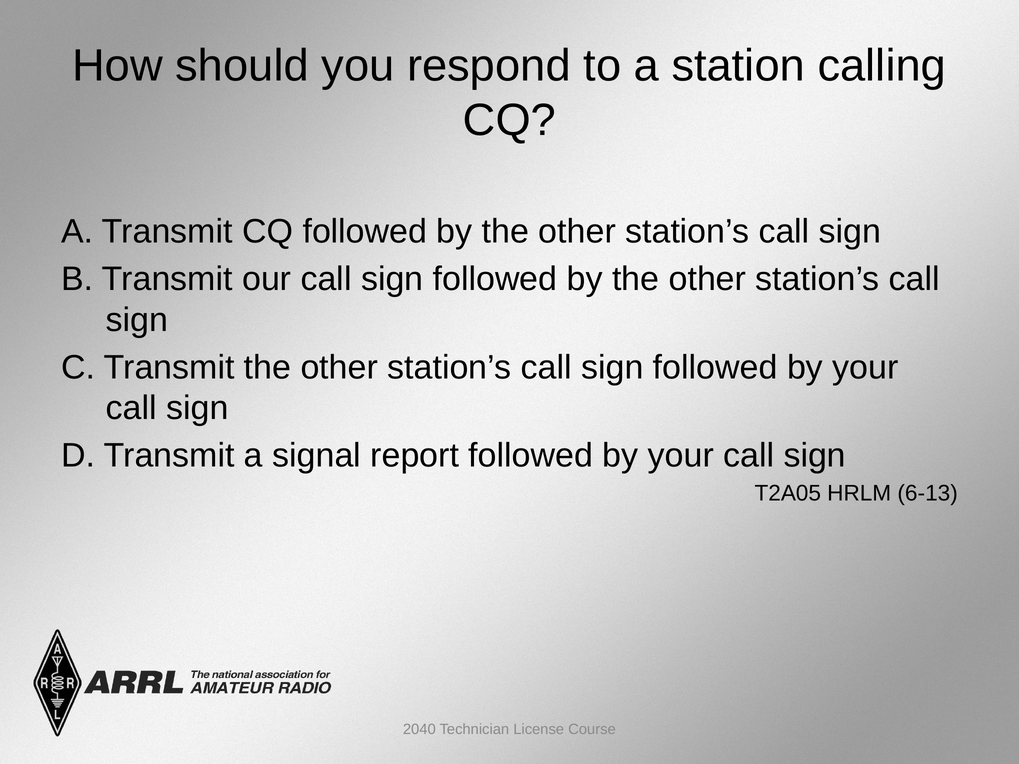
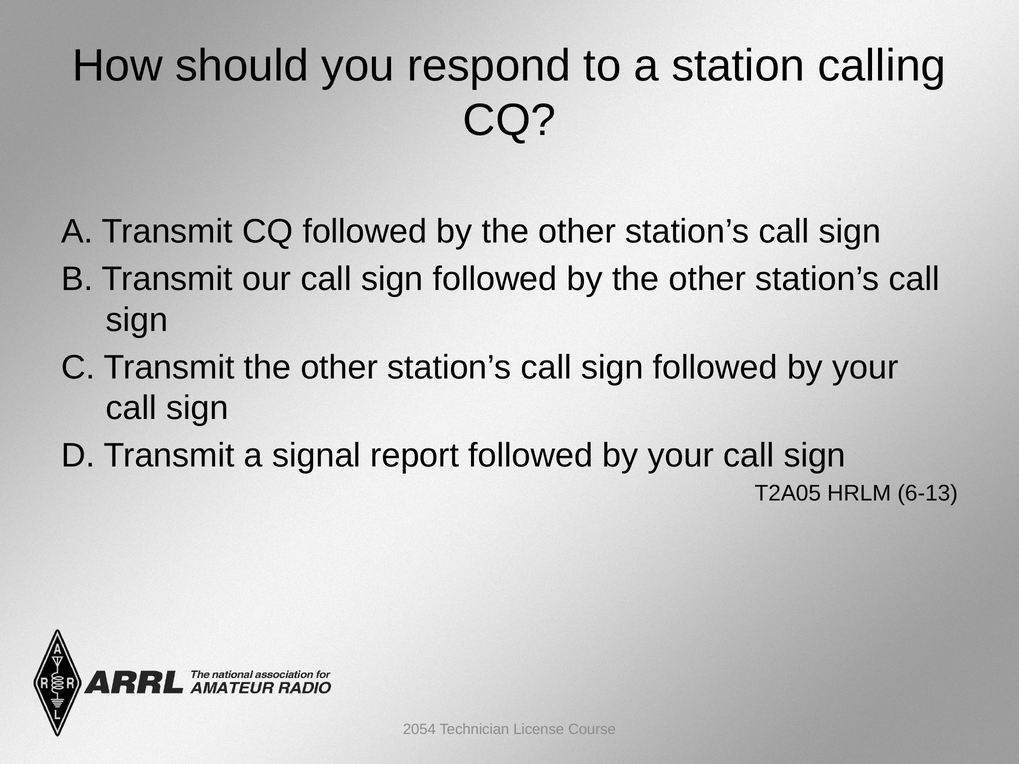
2040: 2040 -> 2054
